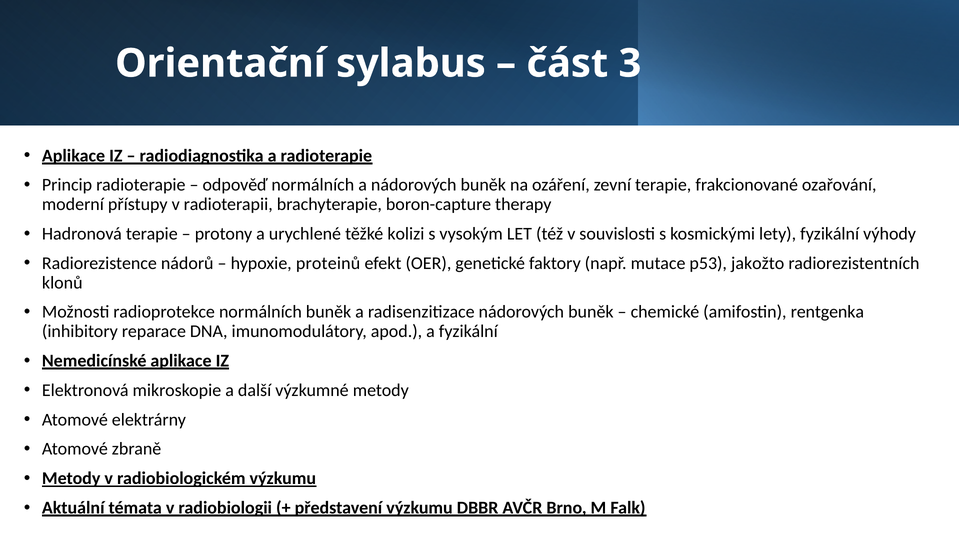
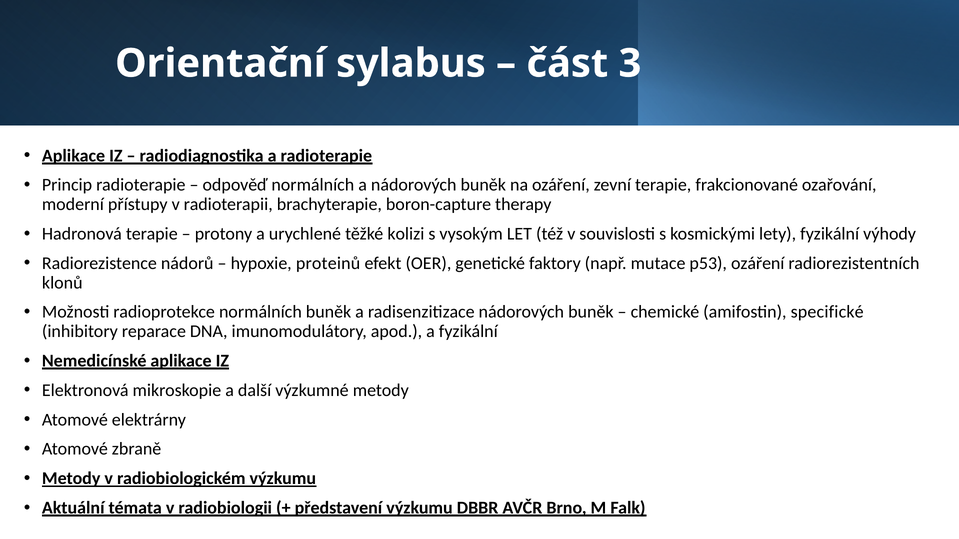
p53 jakožto: jakožto -> ozáření
rentgenka: rentgenka -> specifické
